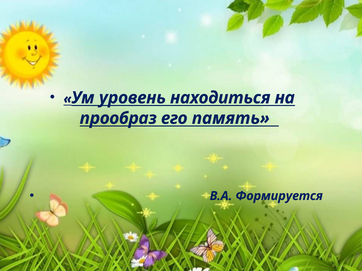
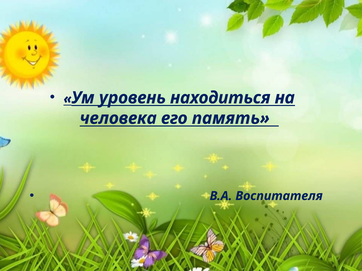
прообраз: прообраз -> человека
Формируется: Формируется -> Воспитателя
